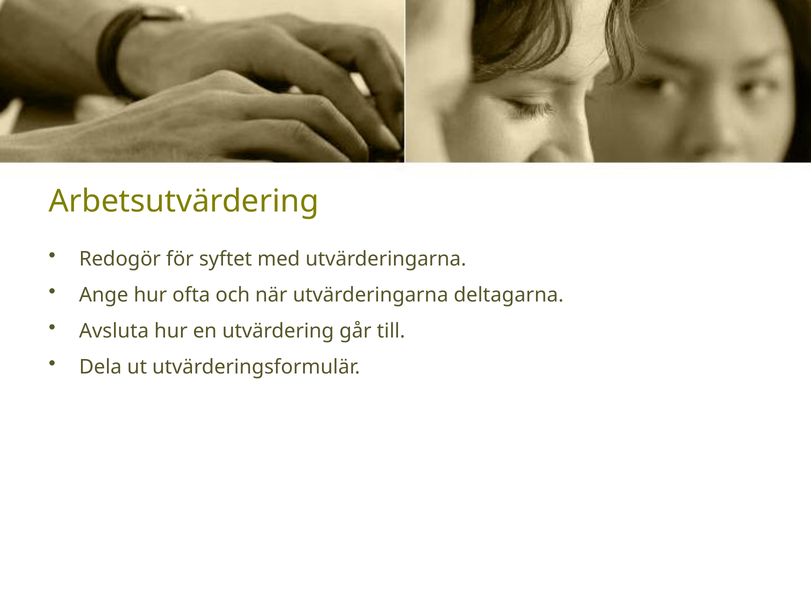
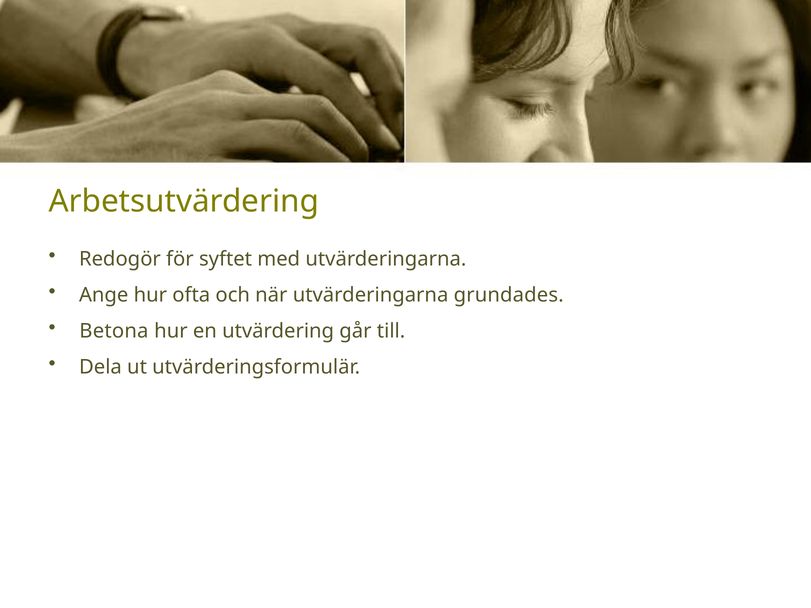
deltagarna: deltagarna -> grundades
Avsluta: Avsluta -> Betona
